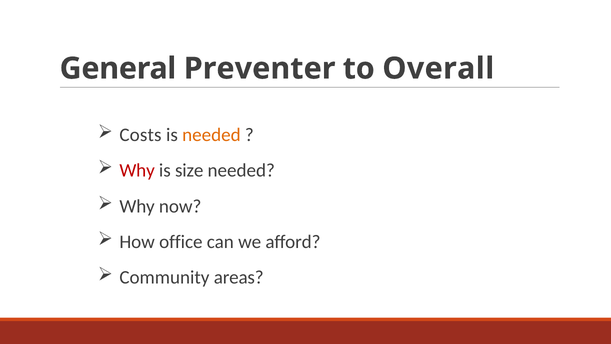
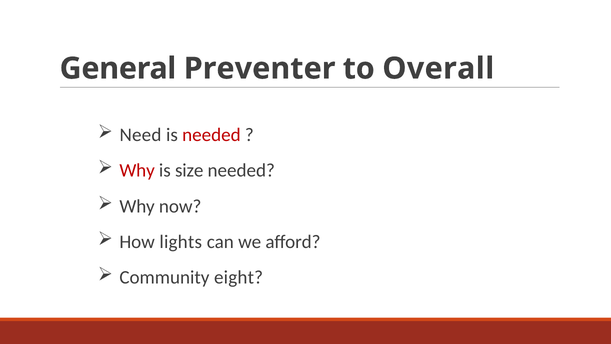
Costs: Costs -> Need
needed at (211, 135) colour: orange -> red
office: office -> lights
areas: areas -> eight
